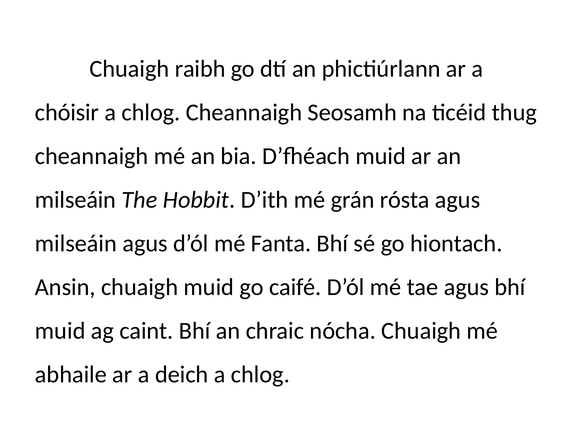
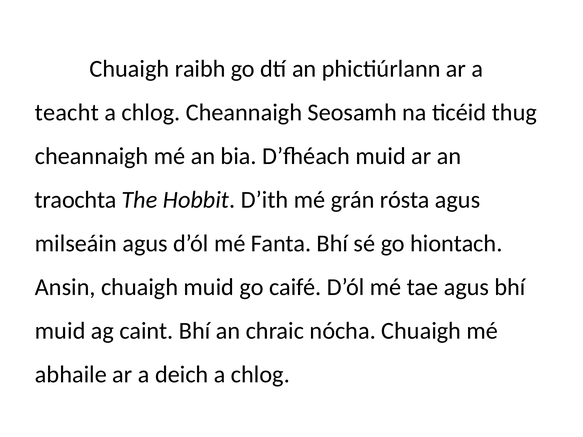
chóisir: chóisir -> teacht
milseáin at (76, 200): milseáin -> traochta
